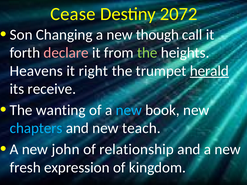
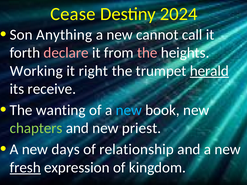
2072: 2072 -> 2024
Changing: Changing -> Anything
though: though -> cannot
the at (147, 53) colour: light green -> pink
Heavens: Heavens -> Working
chapters colour: light blue -> light green
teach: teach -> priest
john: john -> days
fresh underline: none -> present
